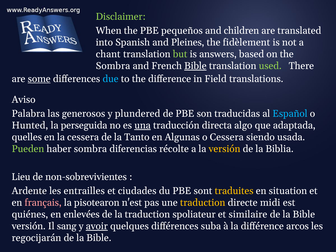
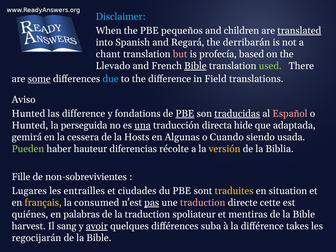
Disclaimer colour: light green -> light blue
translated underline: none -> present
Pleines: Pleines -> Regará
fidèlement: fidèlement -> derribarán
but colour: light green -> pink
answers: answers -> profecía
Sombra at (113, 66): Sombra -> Llevado
Palabra at (28, 114): Palabra -> Hunted
las generosos: generosos -> difference
plundered: plundered -> fondations
PBE at (185, 114) underline: none -> present
traducidas underline: none -> present
Español colour: light blue -> pink
algo: algo -> hide
quelles: quelles -> gemirá
Tanto: Tanto -> Hosts
o Cessera: Cessera -> Cuando
haber sombra: sombra -> hauteur
Lieu: Lieu -> Fille
Ardente: Ardente -> Lugares
français colour: pink -> yellow
pisotearon: pisotearon -> consumed
pas underline: none -> present
traduction at (203, 203) colour: yellow -> pink
midi: midi -> cette
enlevées: enlevées -> palabras
similaire: similaire -> mentiras
versión at (29, 226): versión -> harvest
arcos: arcos -> takes
